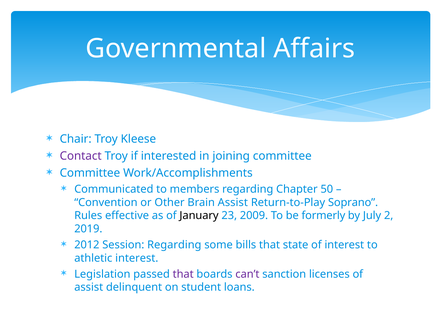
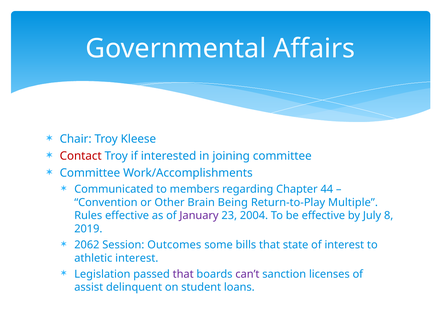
Contact colour: purple -> red
50: 50 -> 44
Brain Assist: Assist -> Being
Soprano: Soprano -> Multiple
January colour: black -> purple
2009: 2009 -> 2004
be formerly: formerly -> effective
2: 2 -> 8
2012: 2012 -> 2062
Session Regarding: Regarding -> Outcomes
